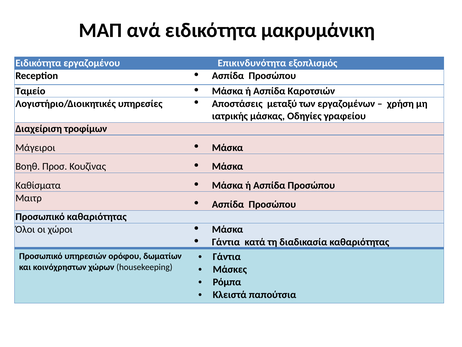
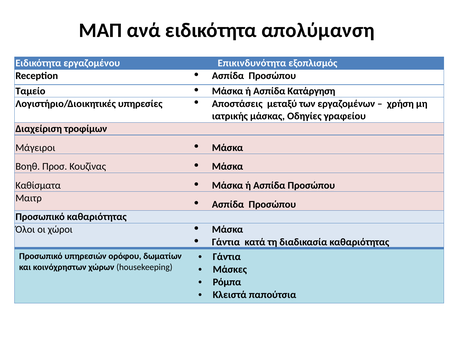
μακρυμάνικη: μακρυμάνικη -> απολύμανση
Καροτσιών: Καροτσιών -> Κατάργηση
